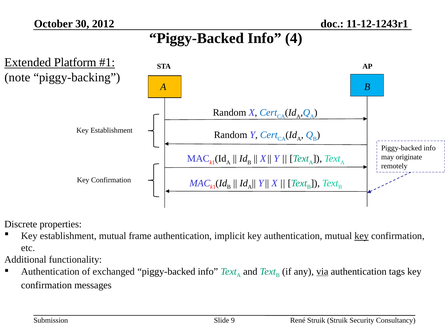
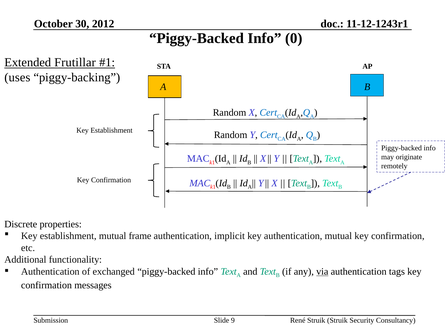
4: 4 -> 0
Platform: Platform -> Frutillar
note: note -> uses
key at (362, 236) underline: present -> none
